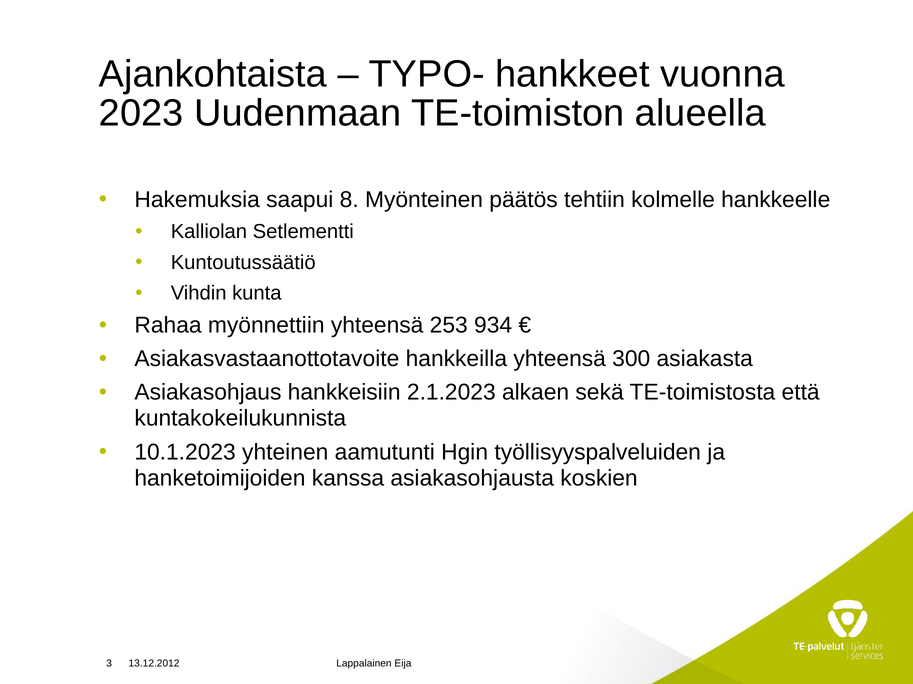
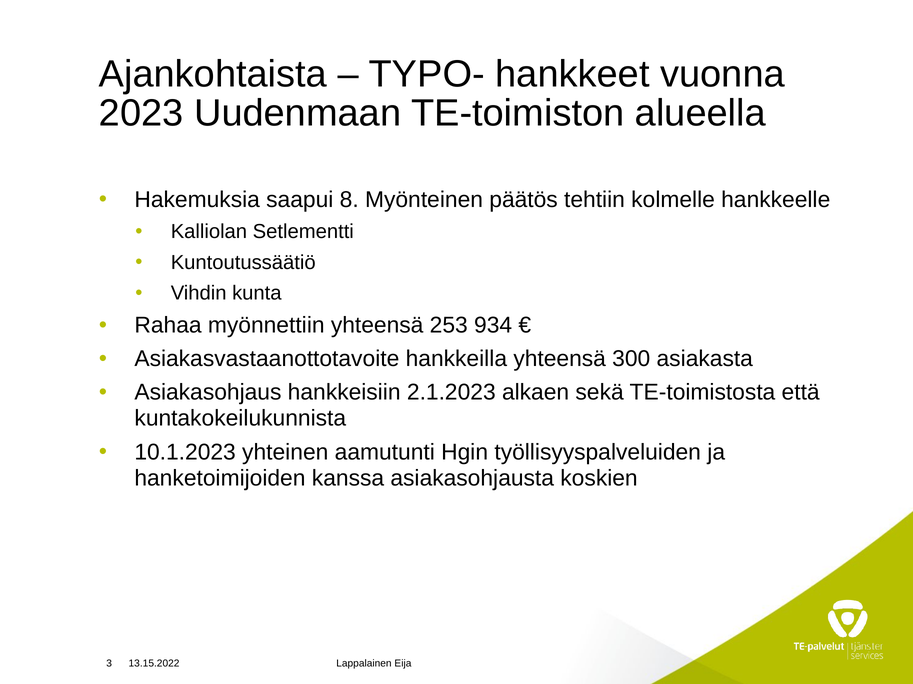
13.12.2012: 13.12.2012 -> 13.15.2022
